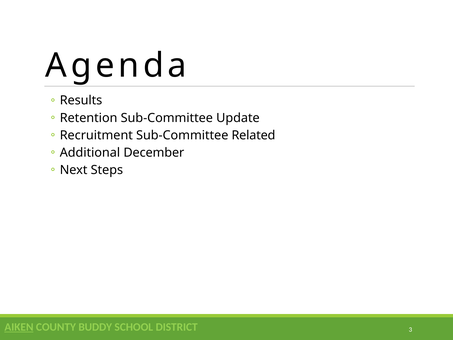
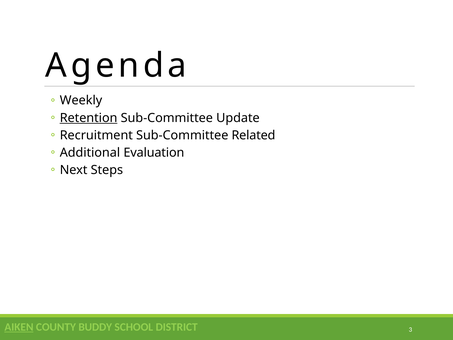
Results: Results -> Weekly
Retention underline: none -> present
December: December -> Evaluation
